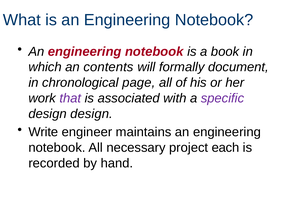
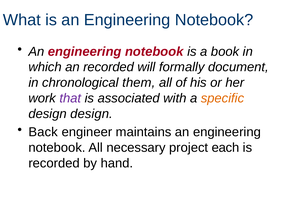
an contents: contents -> recorded
page: page -> them
specific colour: purple -> orange
Write: Write -> Back
